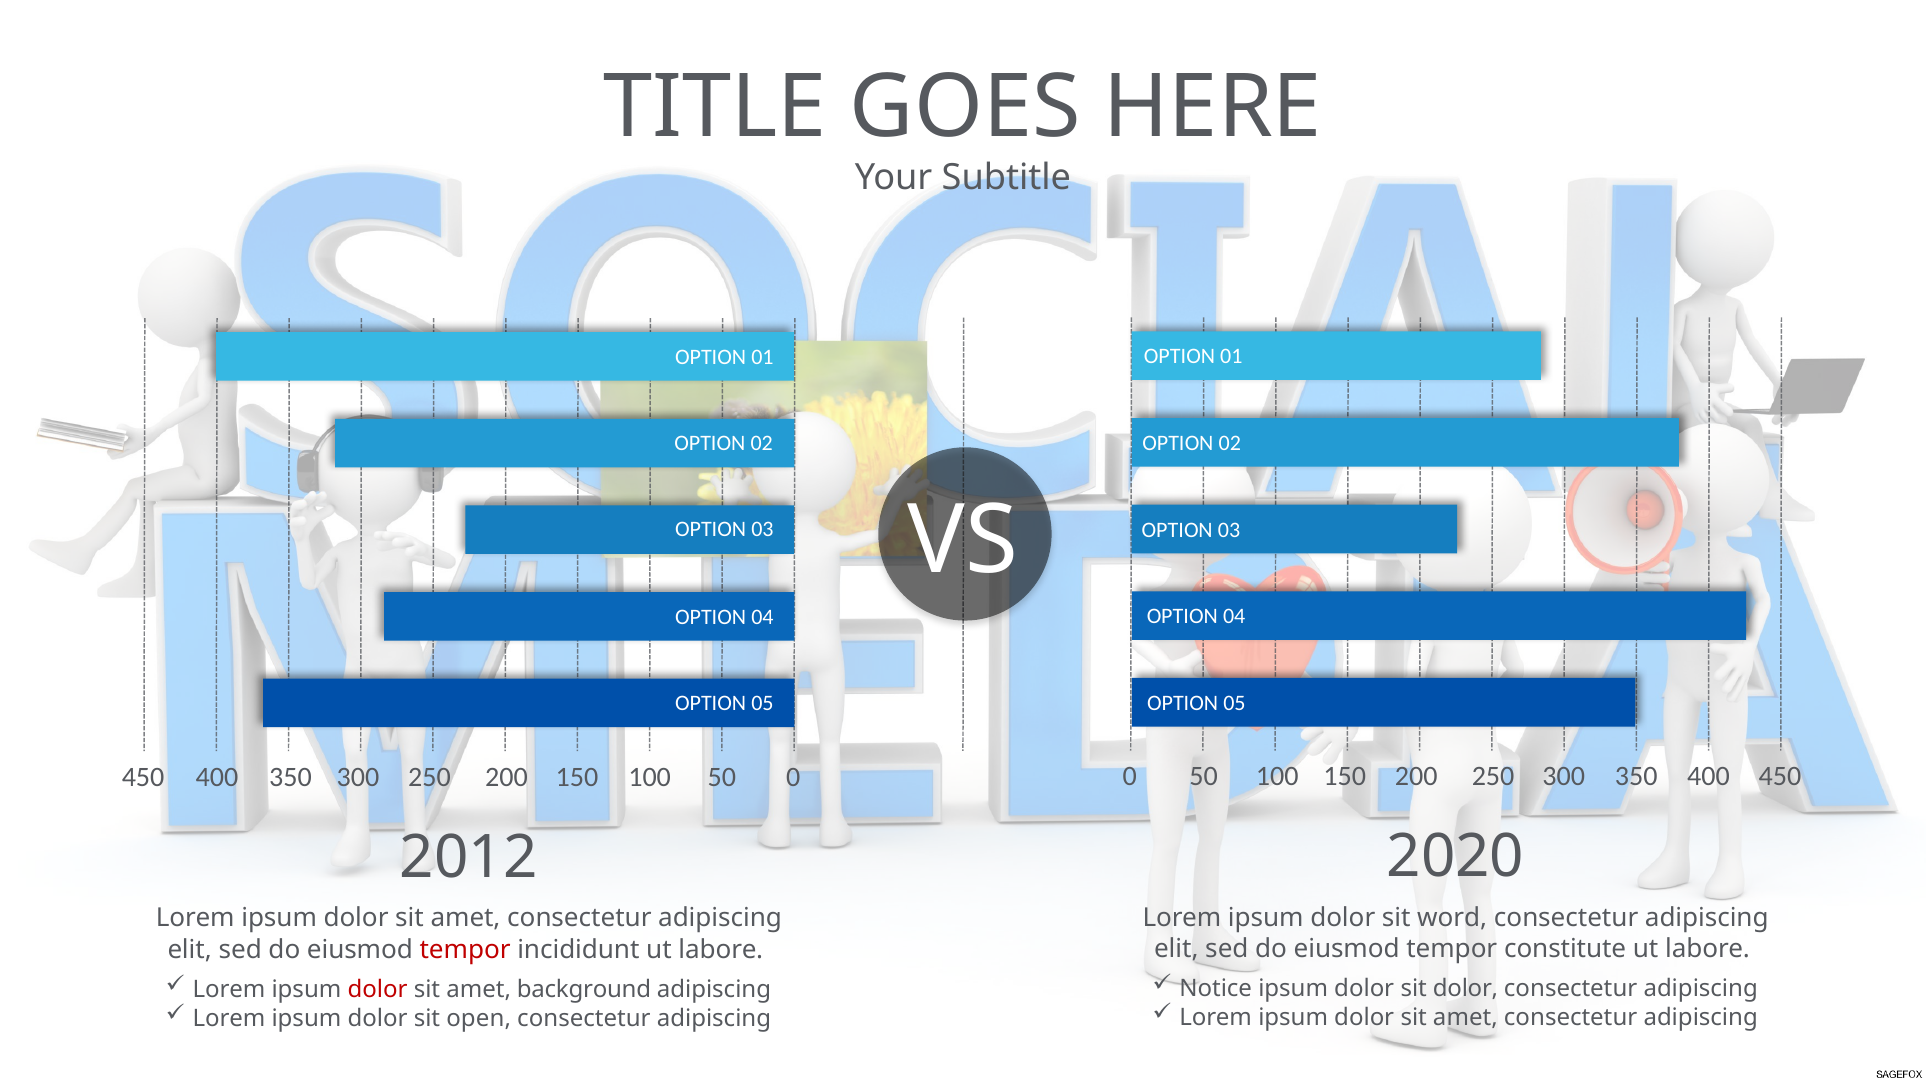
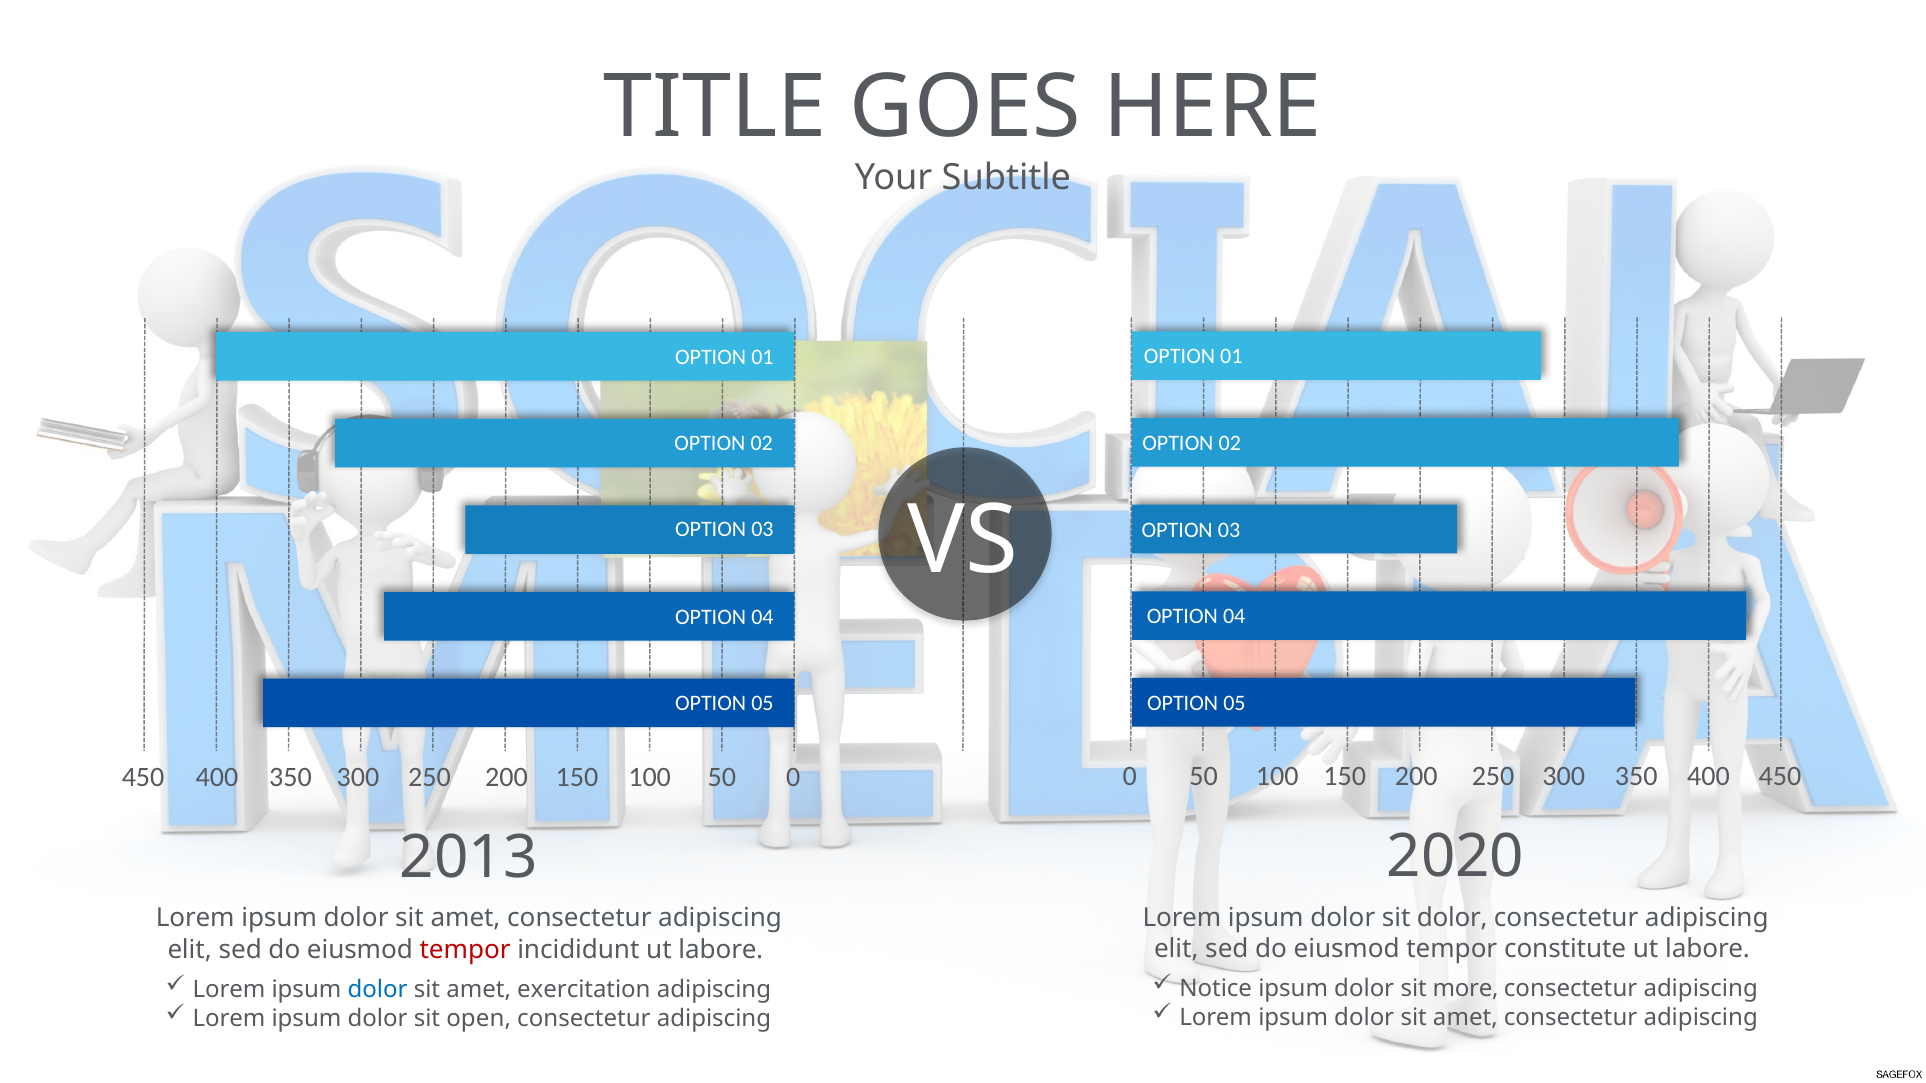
2012: 2012 -> 2013
sit word: word -> dolor
sit dolor: dolor -> more
dolor at (377, 990) colour: red -> blue
background: background -> exercitation
